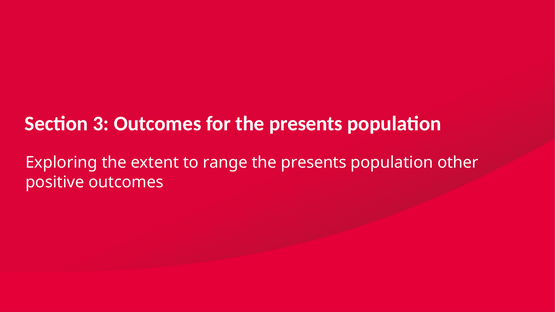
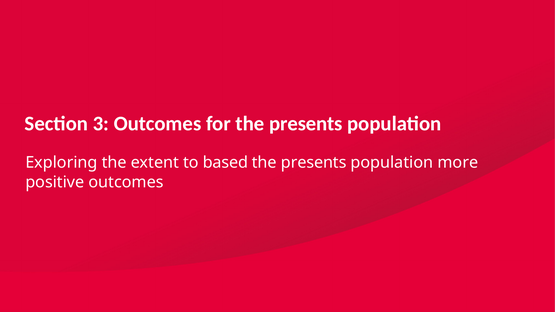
range: range -> based
other: other -> more
